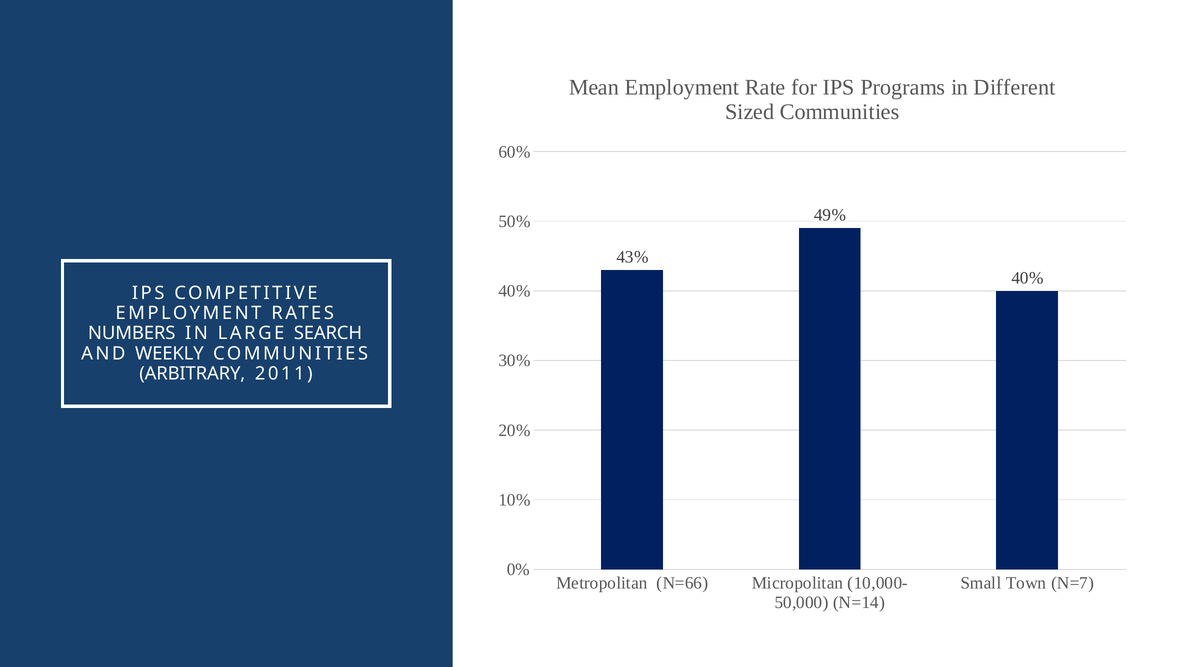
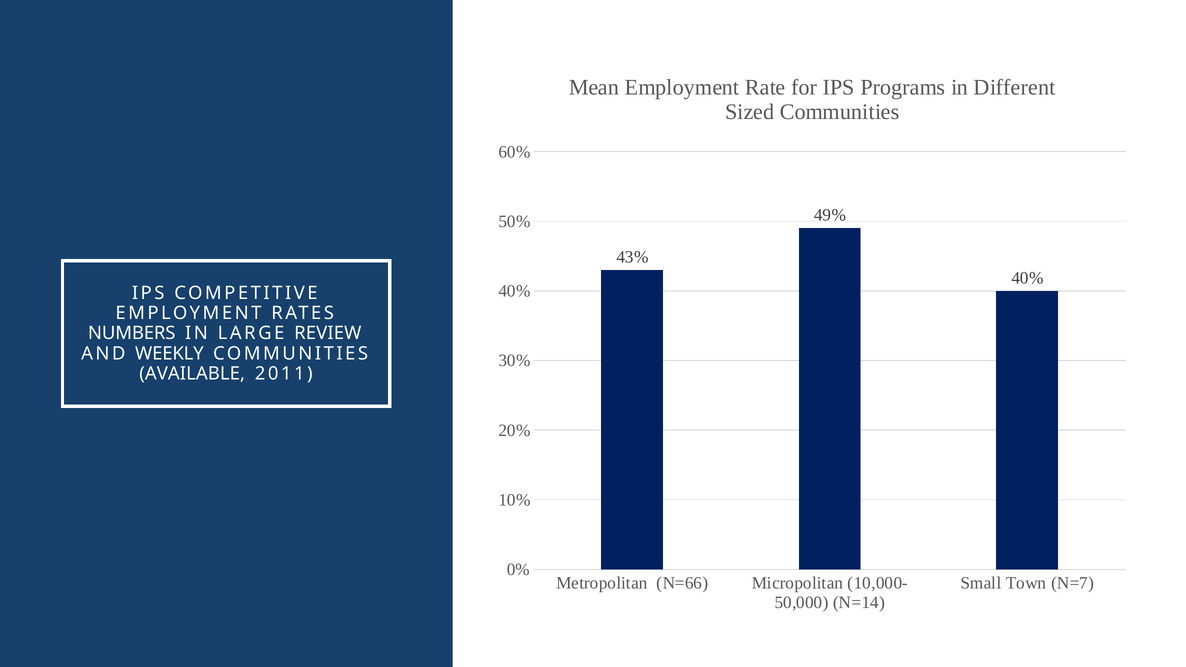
SEARCH: SEARCH -> REVIEW
ARBITRARY: ARBITRARY -> AVAILABLE
